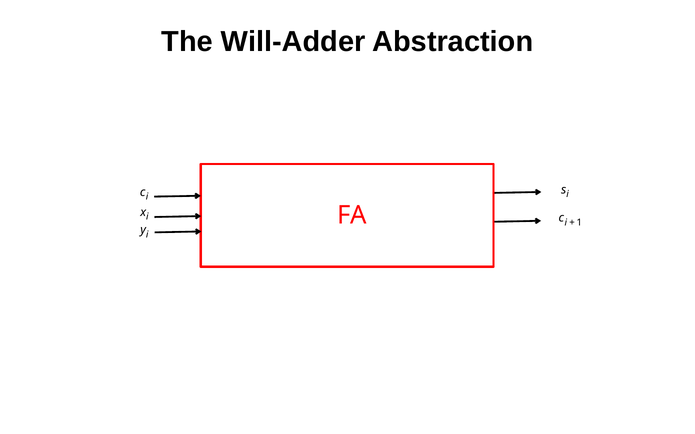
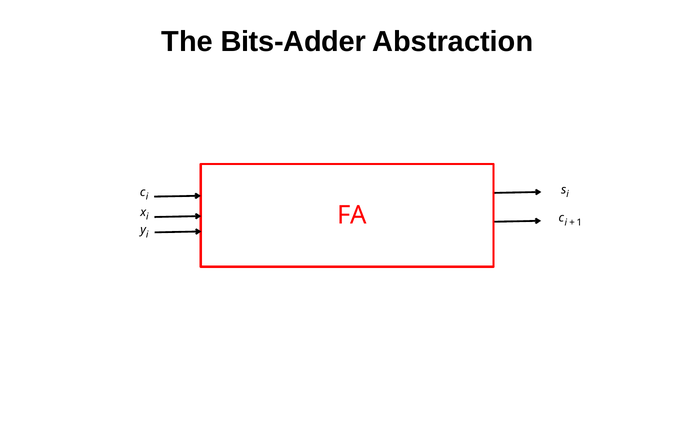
Will-Adder: Will-Adder -> Bits-Adder
